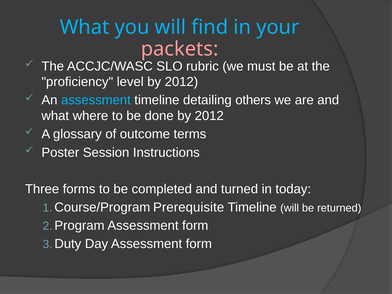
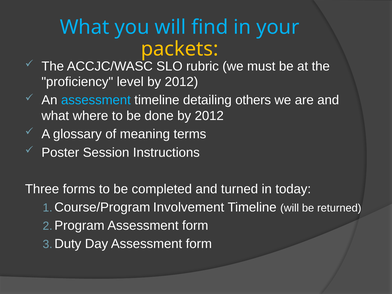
packets colour: pink -> yellow
outcome: outcome -> meaning
Prerequisite: Prerequisite -> Involvement
